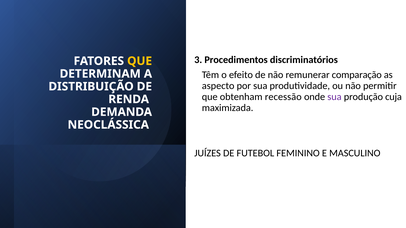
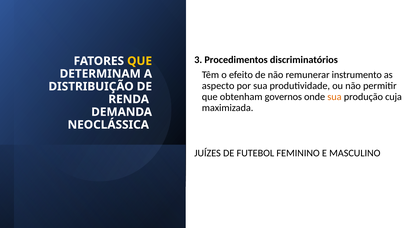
comparação: comparação -> instrumento
recessão: recessão -> governos
sua at (334, 97) colour: purple -> orange
